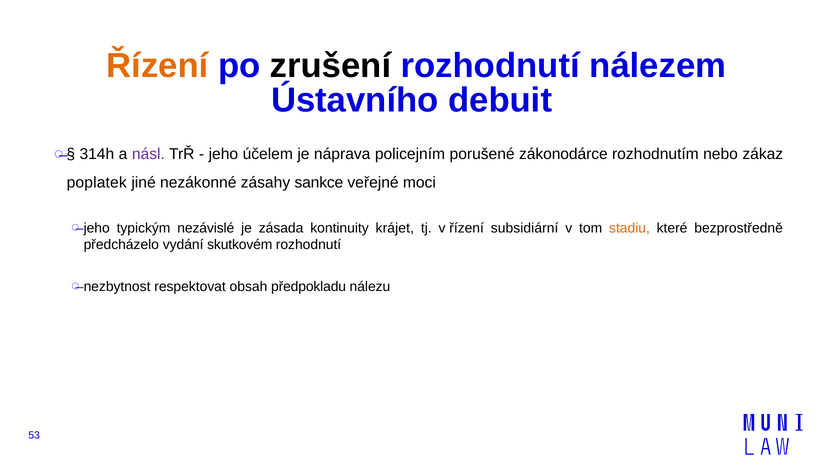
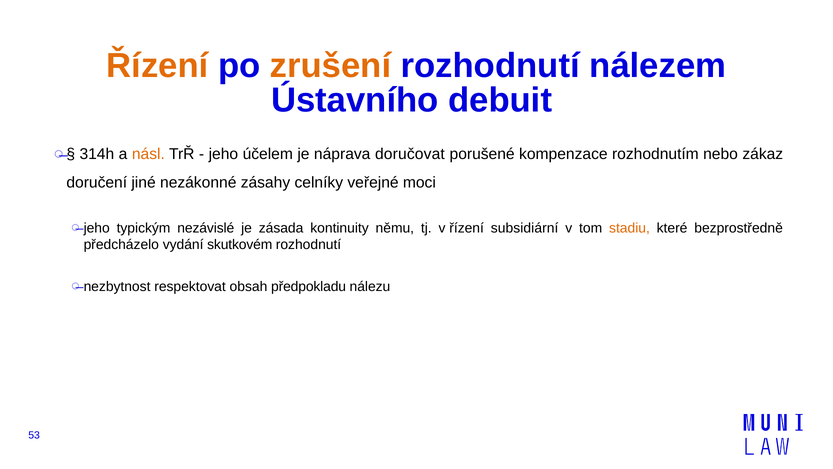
zrušení colour: black -> orange
násl colour: purple -> orange
policejním: policejním -> doručovat
zákonodárce: zákonodárce -> kompenzace
poplatek: poplatek -> doručení
sankce: sankce -> celníky
krájet: krájet -> němu
